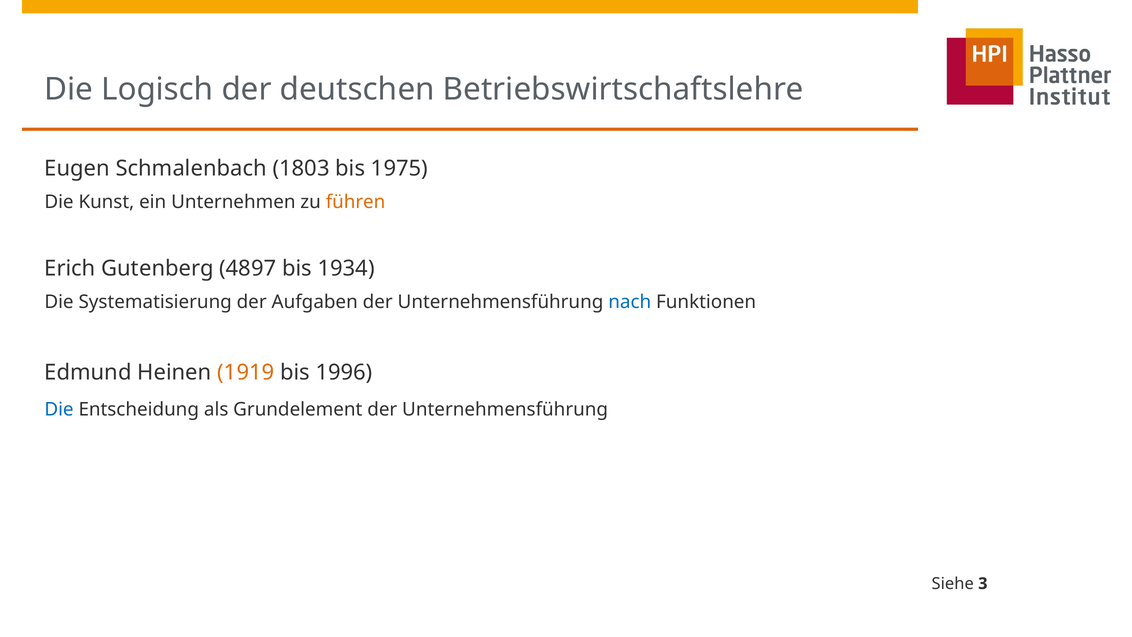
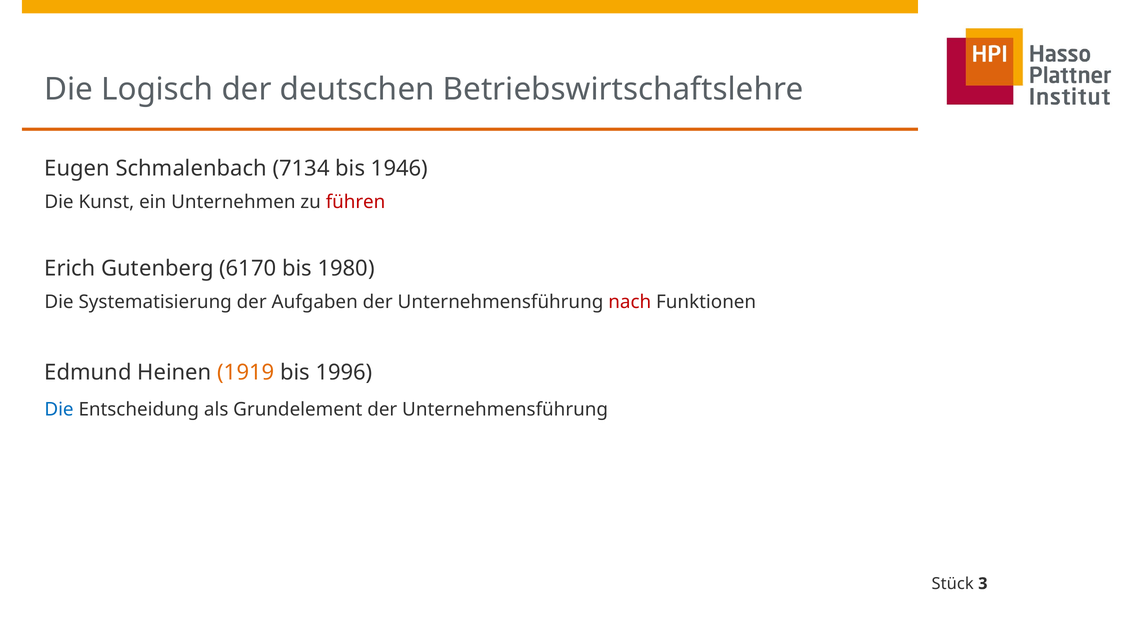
1803: 1803 -> 7134
1975: 1975 -> 1946
führen colour: orange -> red
4897: 4897 -> 6170
1934: 1934 -> 1980
nach colour: blue -> red
Siehe: Siehe -> Stück
